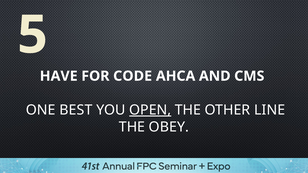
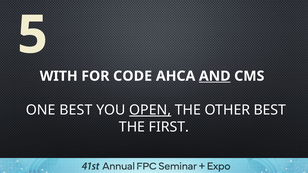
HAVE: HAVE -> WITH
AND underline: none -> present
OTHER LINE: LINE -> BEST
OBEY: OBEY -> FIRST
